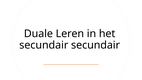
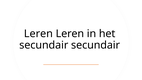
Duale at (38, 34): Duale -> Leren
